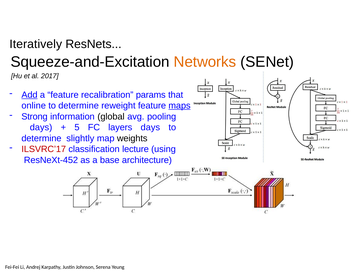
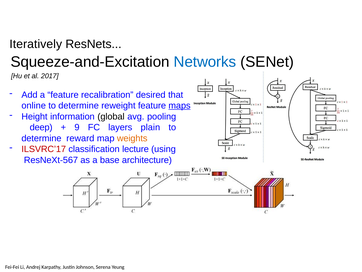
Networks colour: orange -> blue
Add underline: present -> none
params: params -> desired
Strong: Strong -> Height
days at (41, 127): days -> deep
5 at (77, 127): 5 -> 9
layers days: days -> plain
slightly: slightly -> reward
weights colour: black -> orange
ResNeXt-452: ResNeXt-452 -> ResNeXt-567
